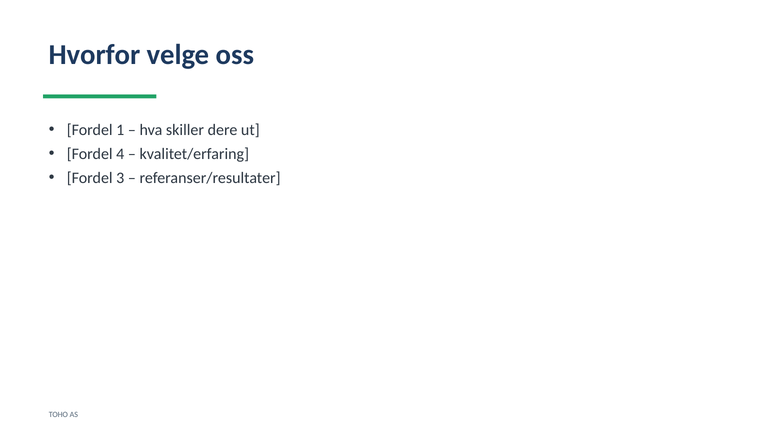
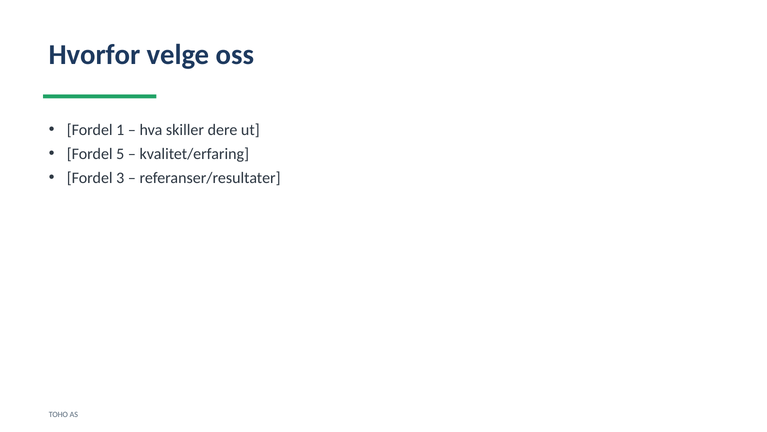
4: 4 -> 5
